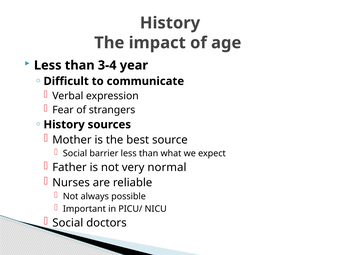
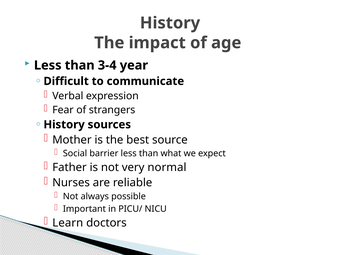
Social at (68, 223): Social -> Learn
